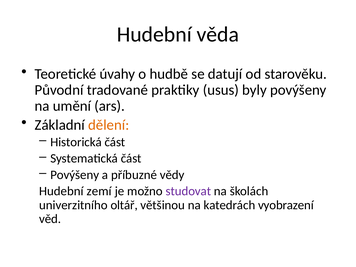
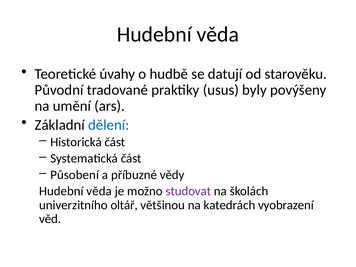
dělení colour: orange -> blue
Povýšeny at (75, 175): Povýšeny -> Působení
zemí at (99, 191): zemí -> věda
